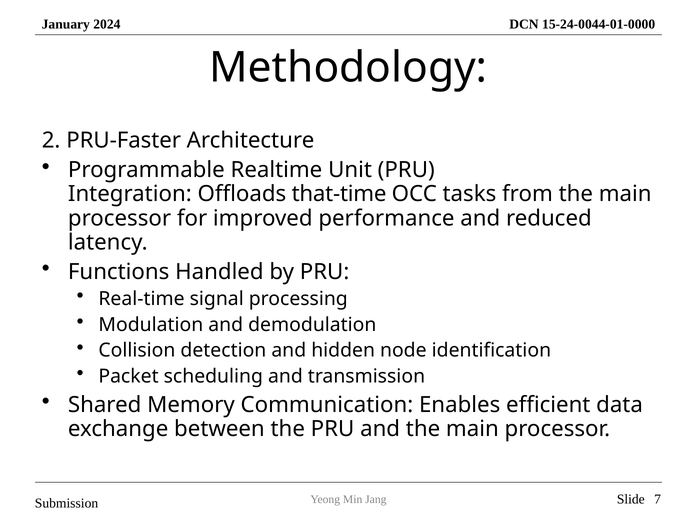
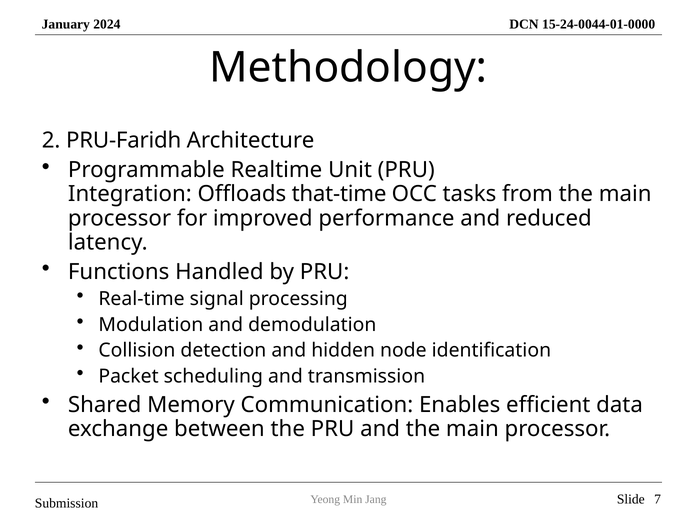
PRU-Faster: PRU-Faster -> PRU-Faridh
